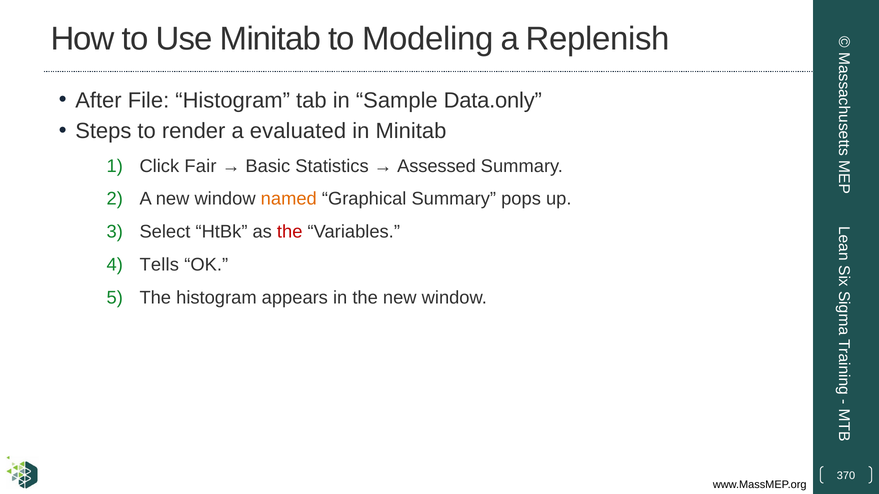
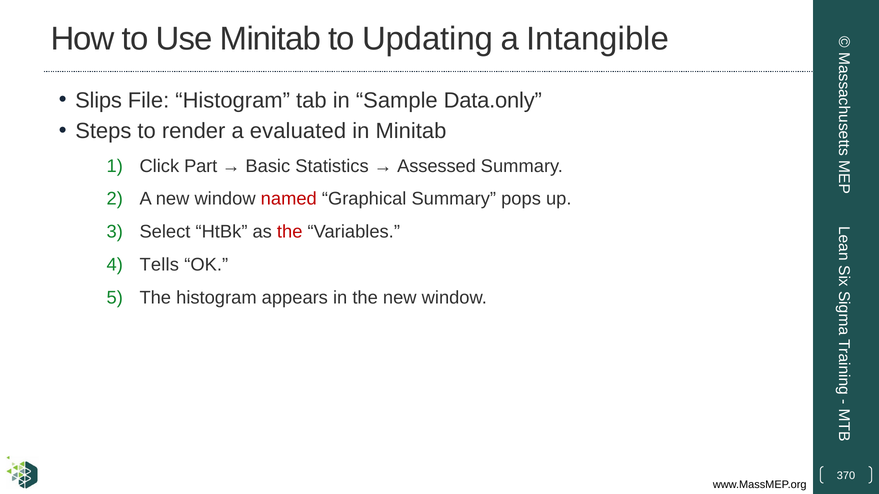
Modeling: Modeling -> Updating
Replenish: Replenish -> Intangible
After: After -> Slips
Fair: Fair -> Part
named colour: orange -> red
